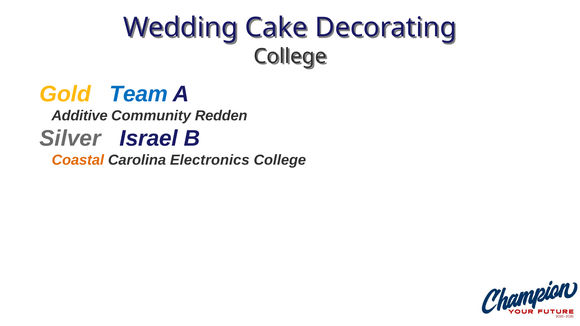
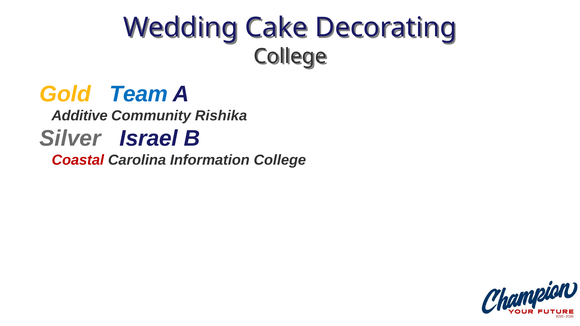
Redden: Redden -> Rishika
Coastal colour: orange -> red
Electronics: Electronics -> Information
